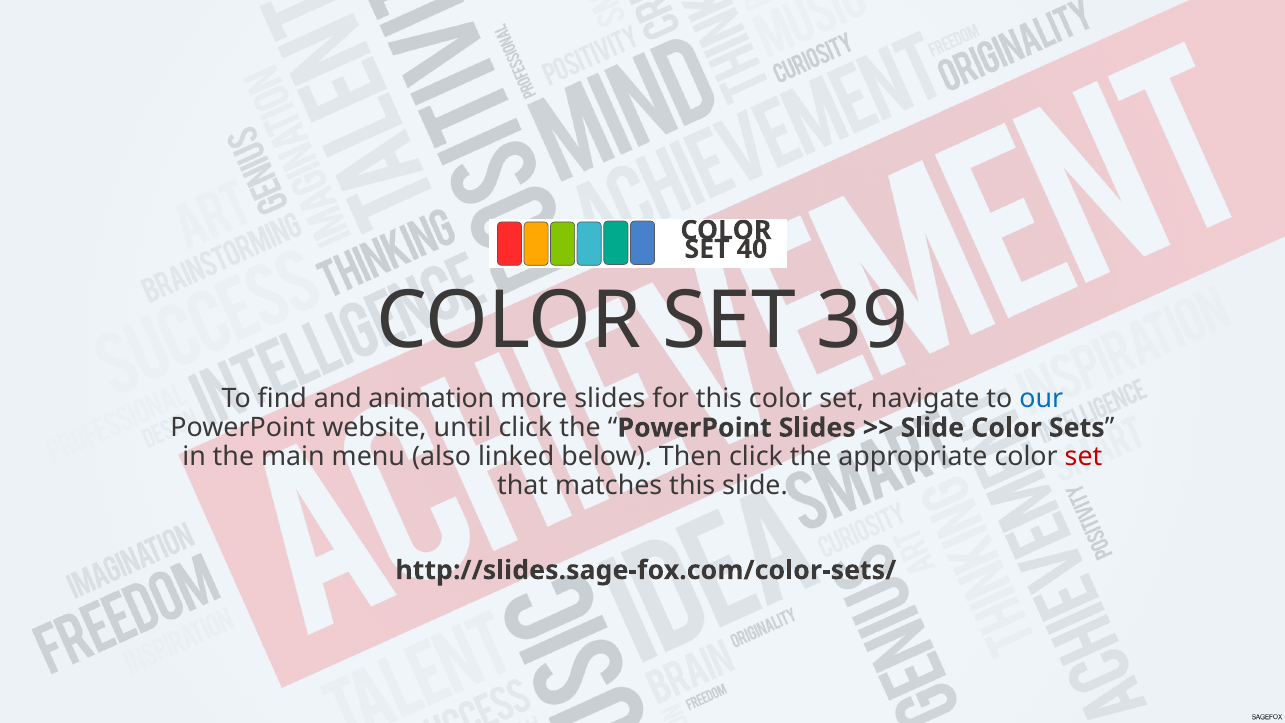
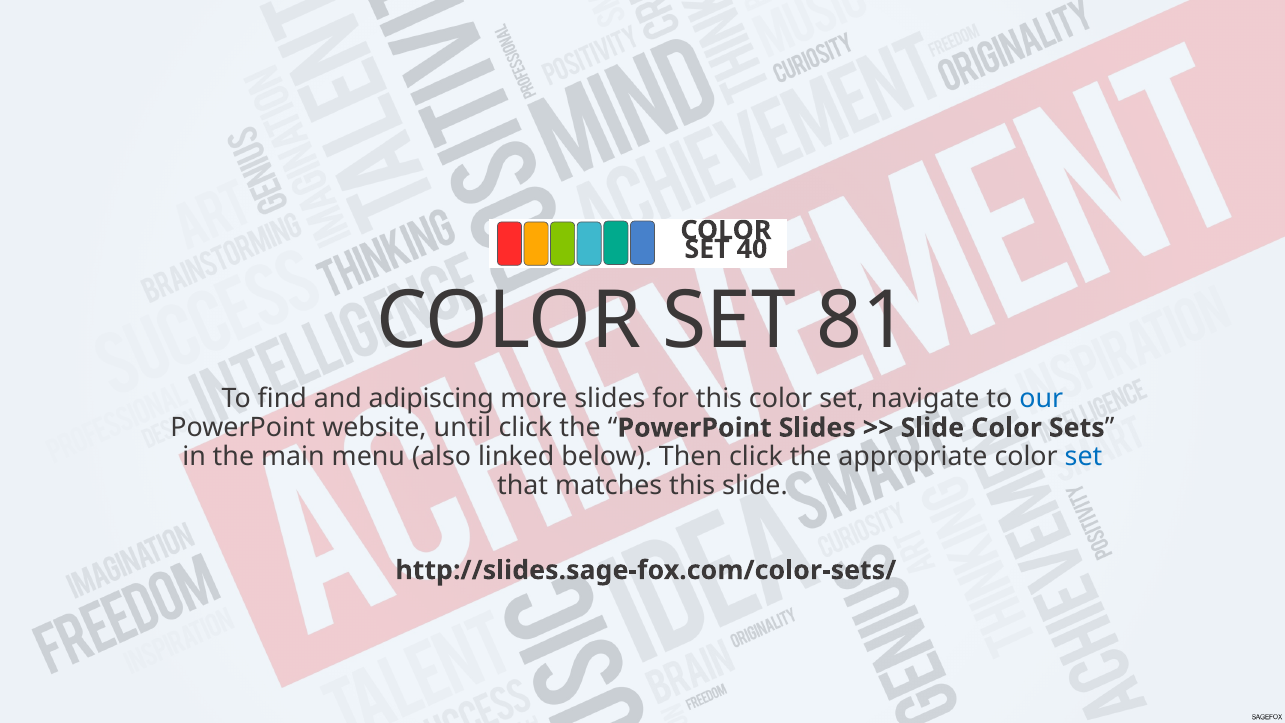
39: 39 -> 81
animation: animation -> adipiscing
set at (1083, 457) colour: red -> blue
